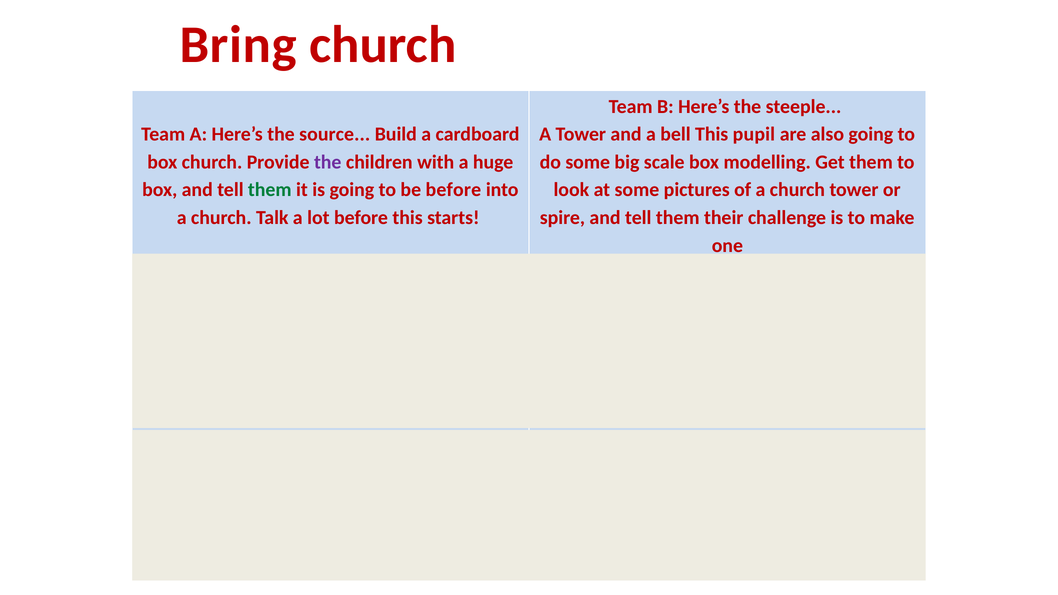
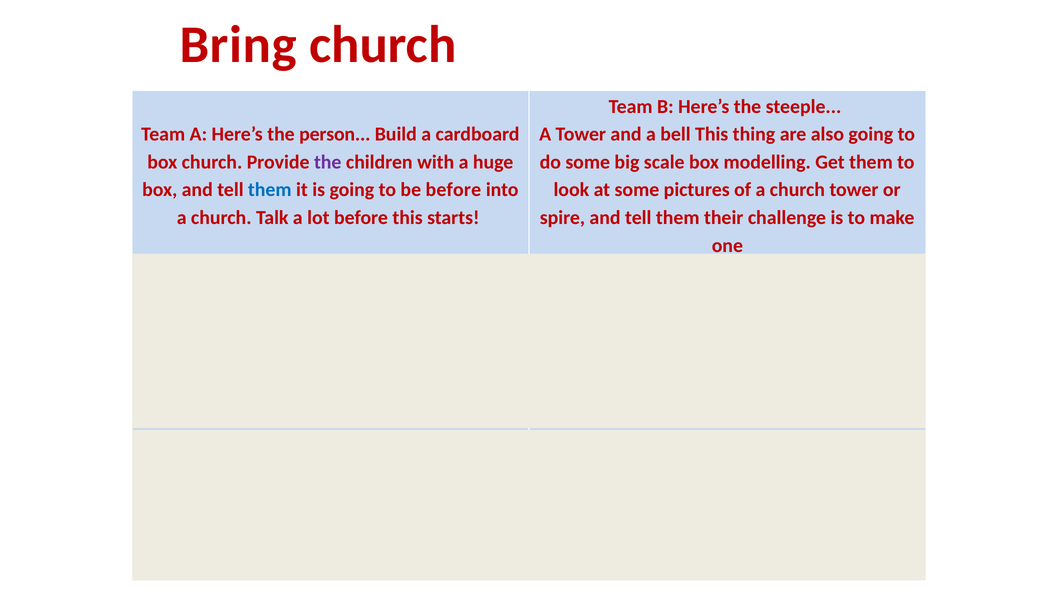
source: source -> person
pupil: pupil -> thing
them at (270, 190) colour: green -> blue
